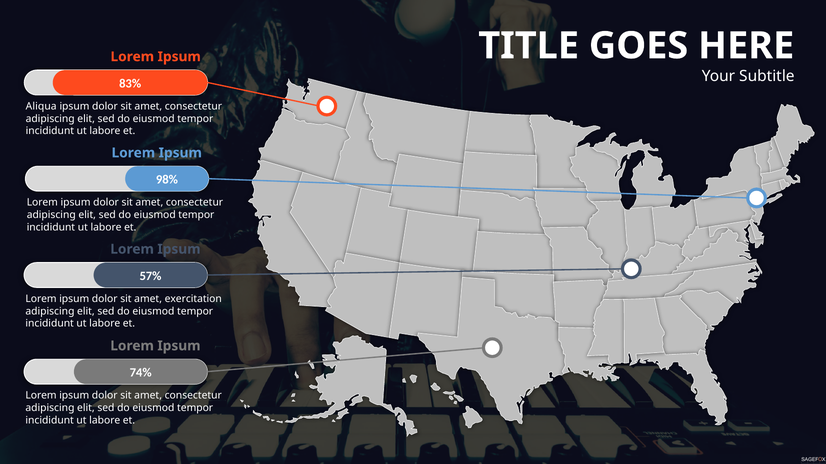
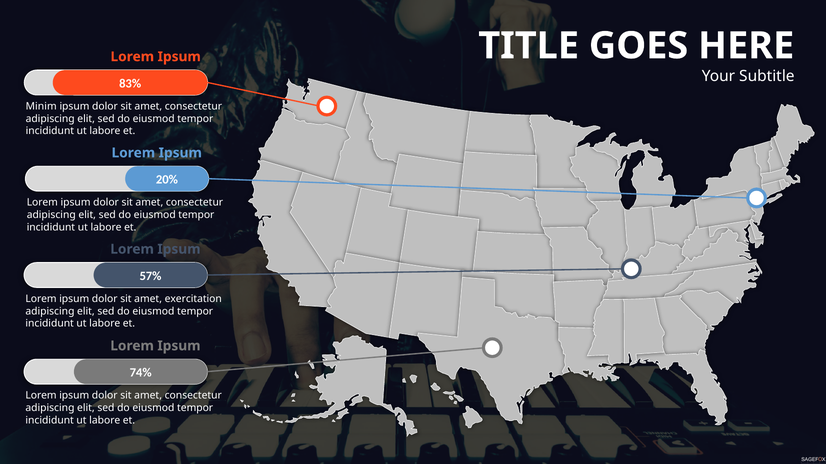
Aliqua: Aliqua -> Minim
98%: 98% -> 20%
